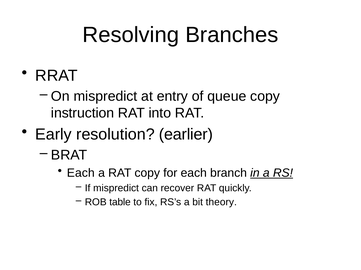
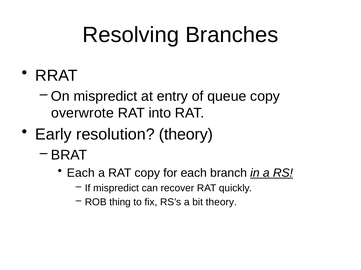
instruction: instruction -> overwrote
resolution earlier: earlier -> theory
table: table -> thing
